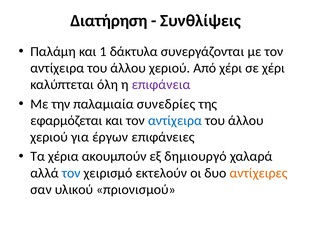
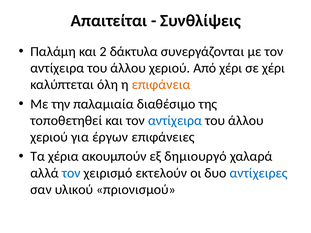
Διατήρηση: Διατήρηση -> Απαιτείται
1: 1 -> 2
επιφάνεια colour: purple -> orange
συνεδρίες: συνεδρίες -> διαθέσιμο
εφαρμόζεται: εφαρμόζεται -> τοποθετηθεί
αντίχειρες colour: orange -> blue
